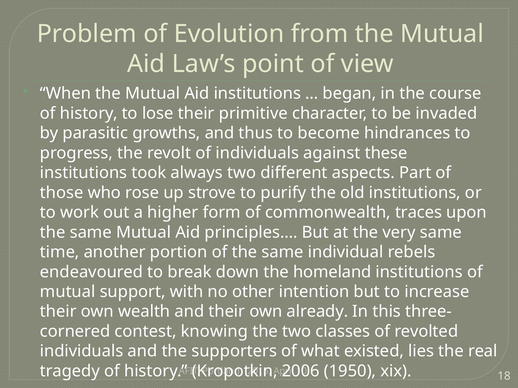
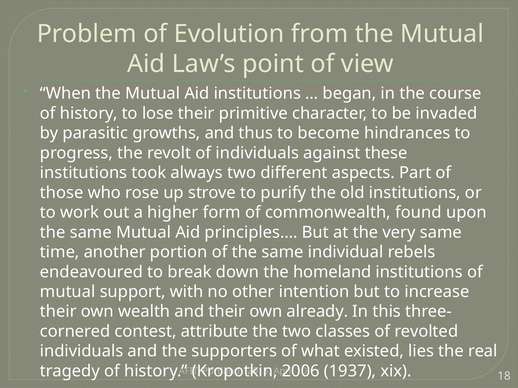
traces: traces -> found
knowing: knowing -> attribute
1950: 1950 -> 1937
